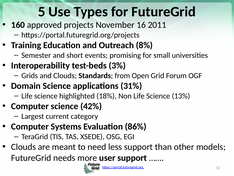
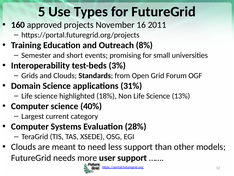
42%: 42% -> 40%
86%: 86% -> 28%
